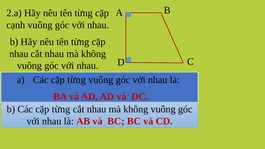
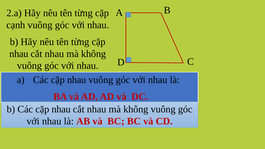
a Các cặp từng: từng -> nhau
b Các cặp từng: từng -> nhau
